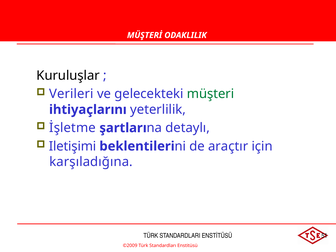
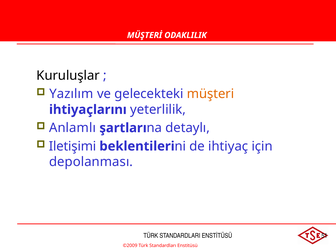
Verileri: Verileri -> Yazılım
müşteri colour: green -> orange
İşletme: İşletme -> Anlamlı
araçtır: araçtır -> ihtiyaç
karşıladığına: karşıladığına -> depolanması
